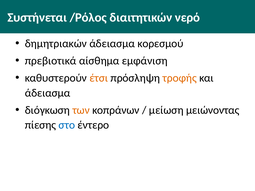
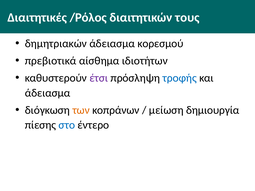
Συστήνεται: Συστήνεται -> Διαιτητικές
νερό: νερό -> τους
εμφάνιση: εμφάνιση -> ιδιοτήτων
έτσι colour: orange -> purple
τροφής colour: orange -> blue
μειώνοντας: μειώνοντας -> δημιουργία
